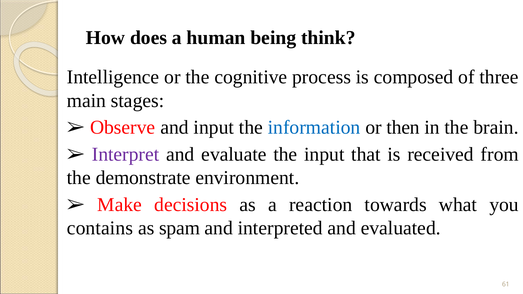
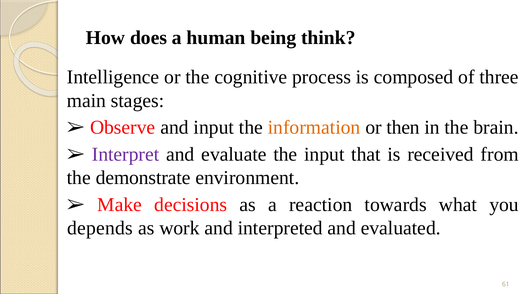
information colour: blue -> orange
contains: contains -> depends
spam: spam -> work
